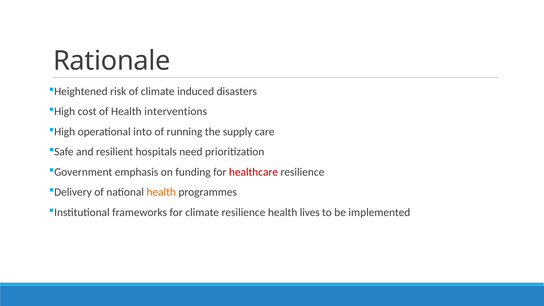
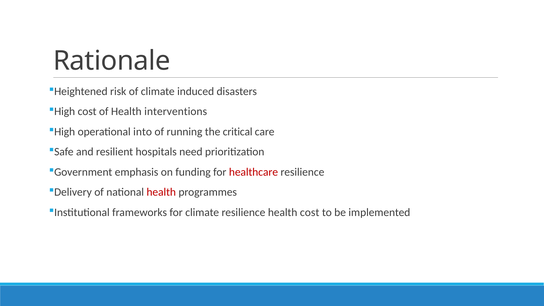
supply: supply -> critical
health at (161, 192) colour: orange -> red
health lives: lives -> cost
